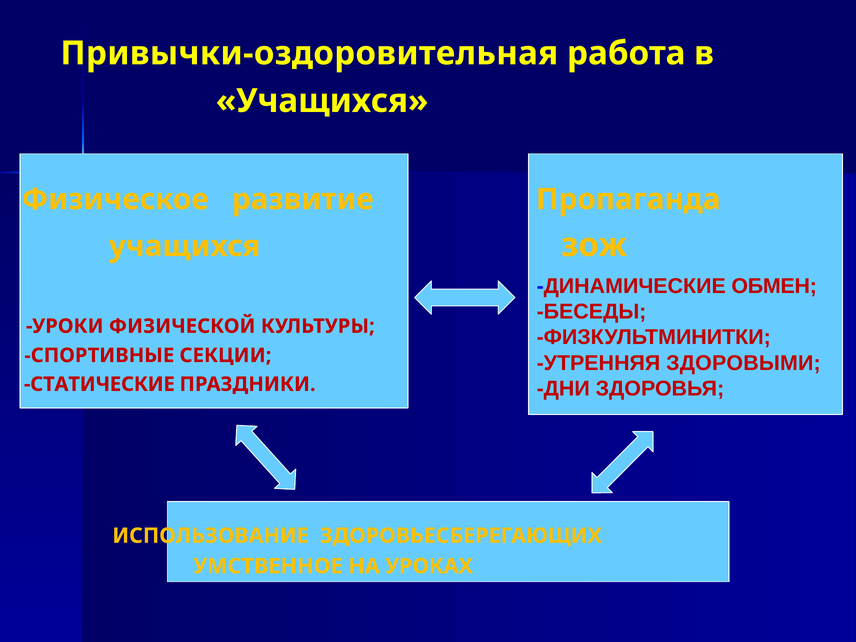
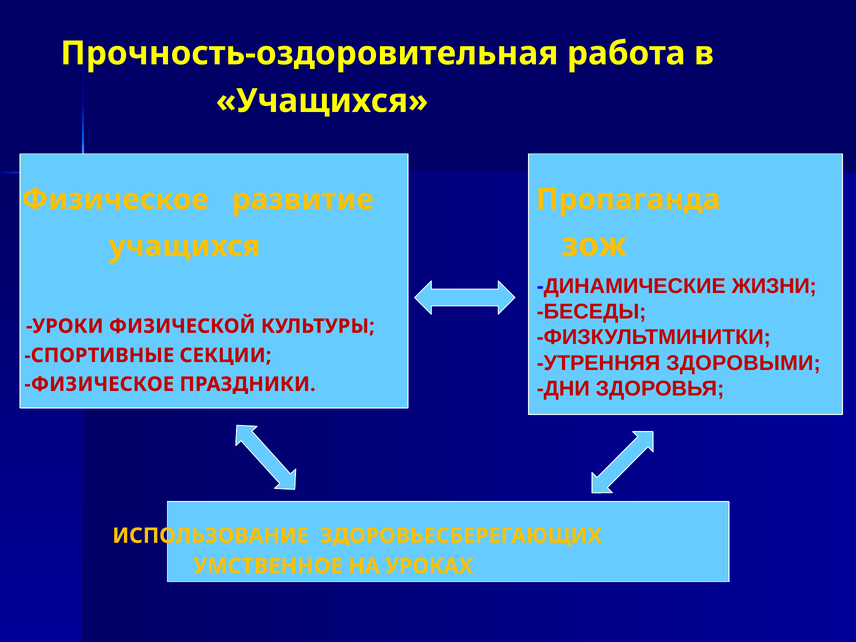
Привычки-оздоровительная: Привычки-оздоровительная -> Прочность-оздоровительная
ОБМЕН: ОБМЕН -> ЖИЗНИ
СТАТИЧЕСКИЕ at (99, 384): СТАТИЧЕСКИЕ -> ФИЗИЧЕСКОЕ
